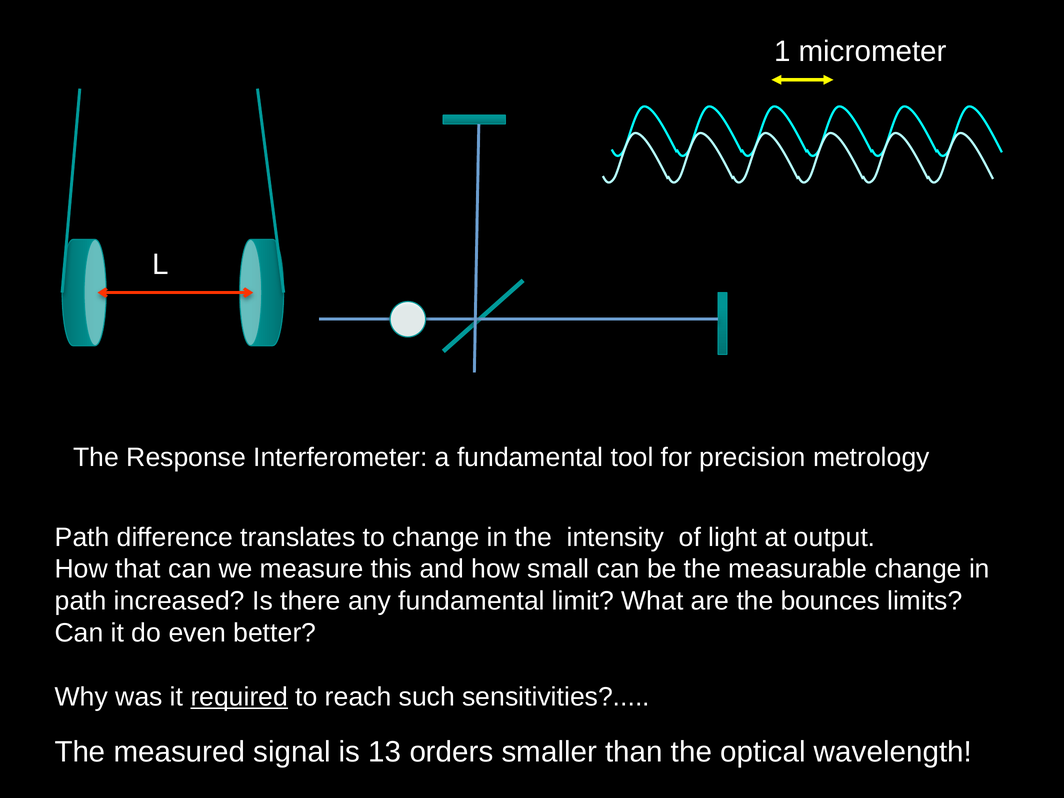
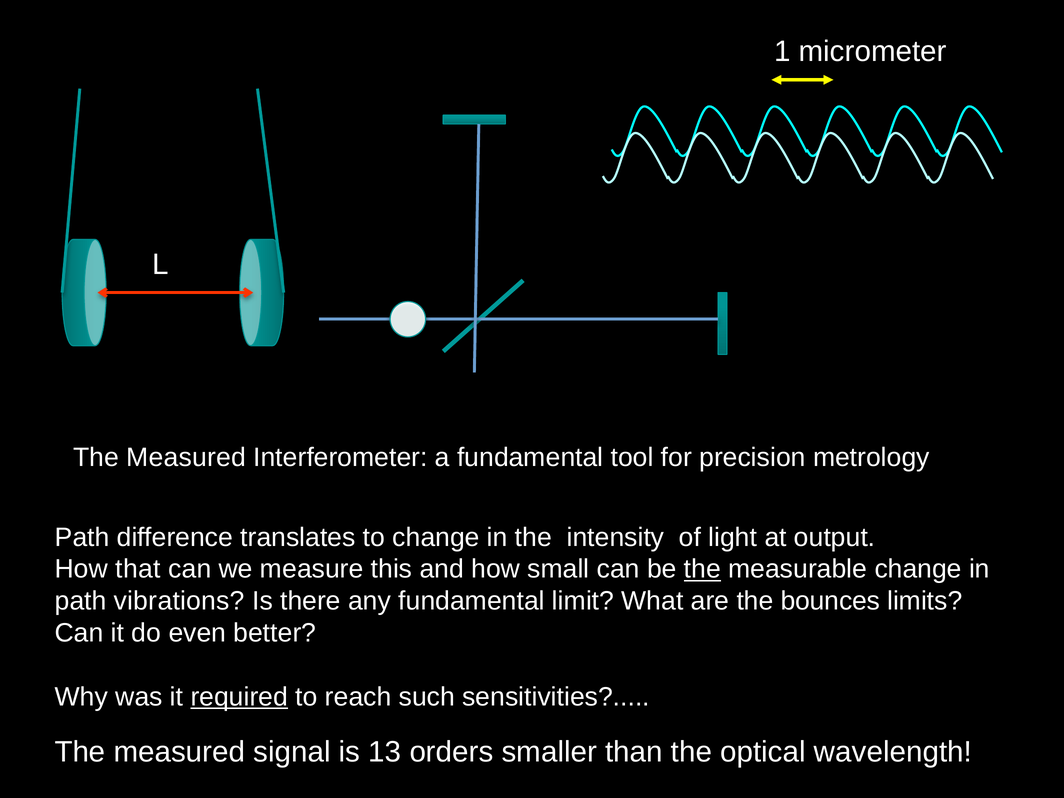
Response at (186, 457): Response -> Measured
the at (702, 569) underline: none -> present
increased: increased -> vibrations
